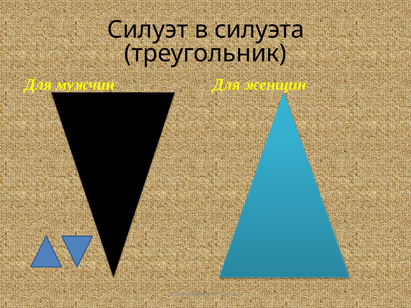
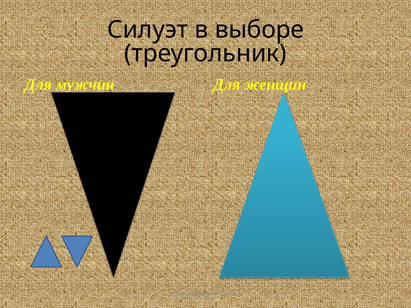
силуэта: силуэта -> выборе
